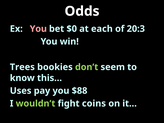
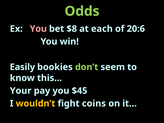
Odds colour: white -> light green
$0: $0 -> $8
20:3: 20:3 -> 20:6
Trees: Trees -> Easily
Uses: Uses -> Your
$88: $88 -> $45
wouldn’t colour: light green -> yellow
